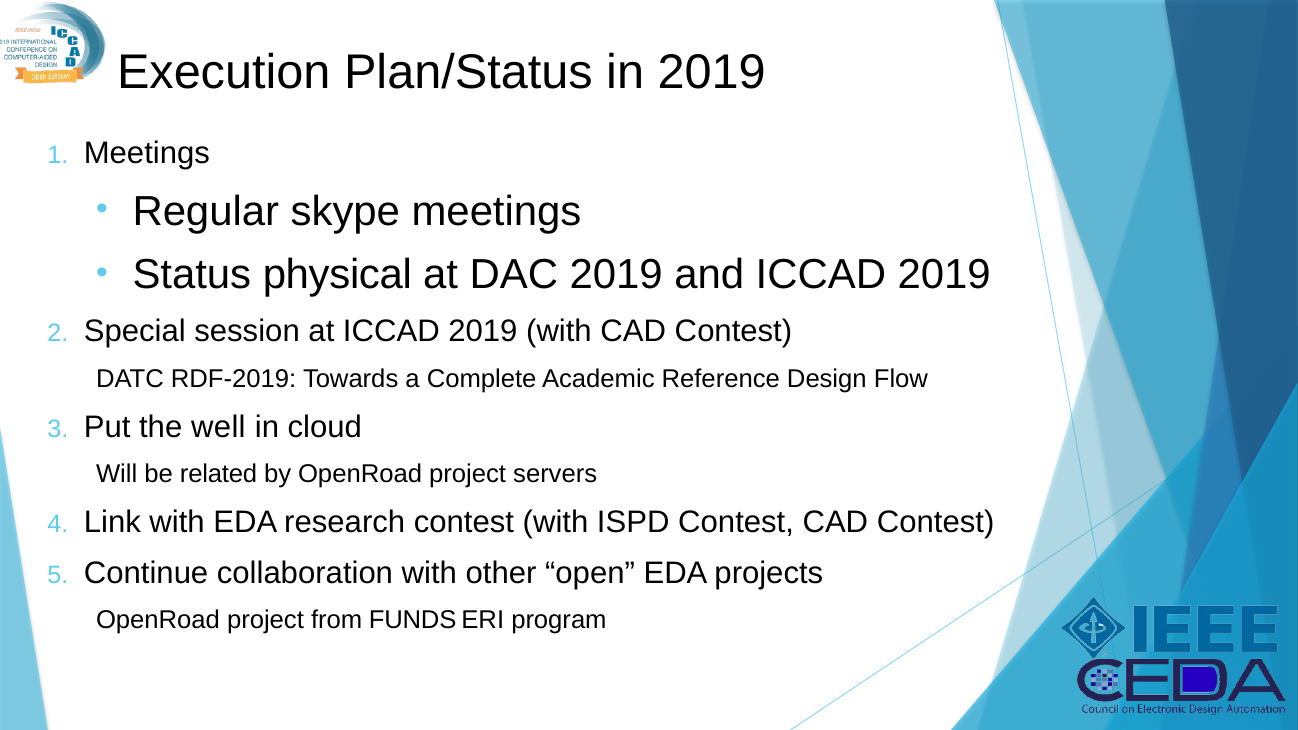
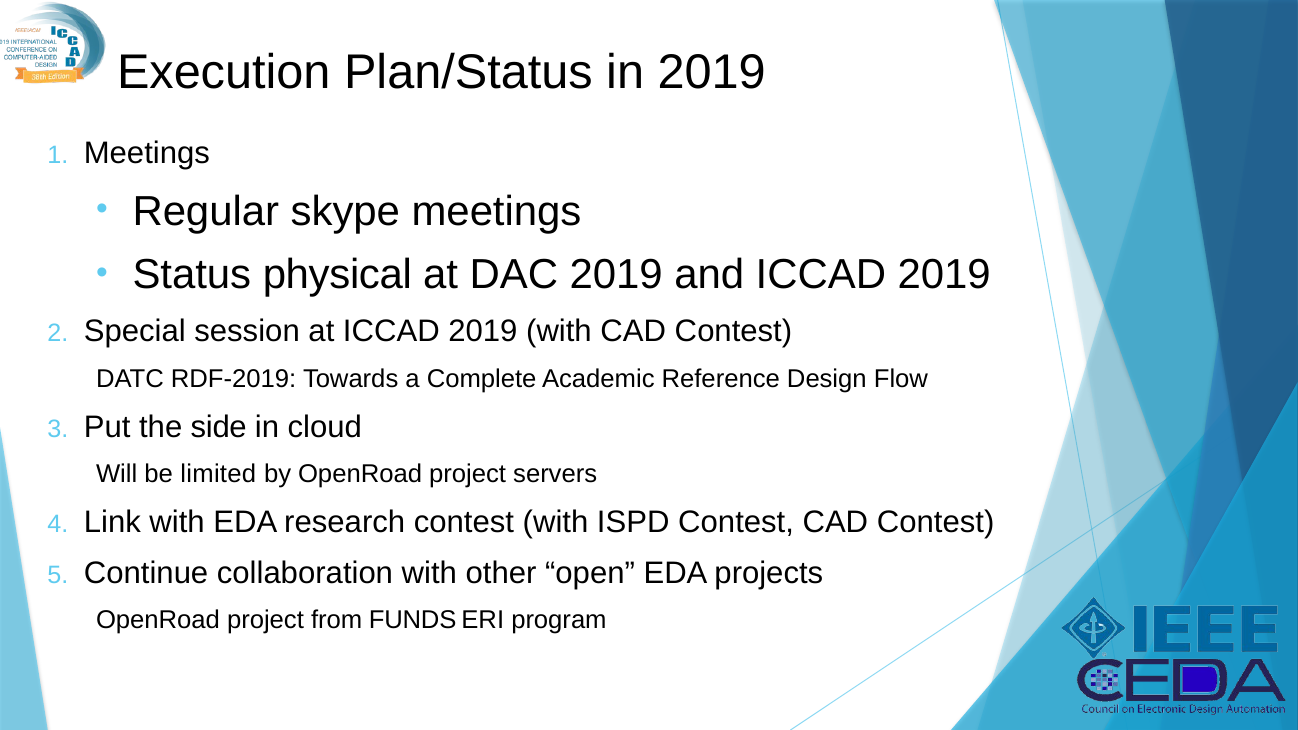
well: well -> side
related: related -> limited
